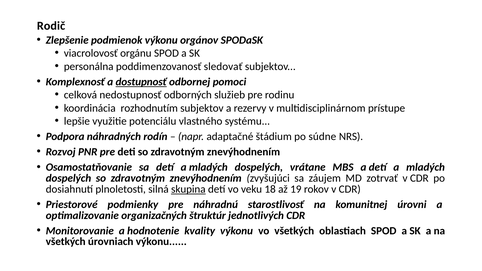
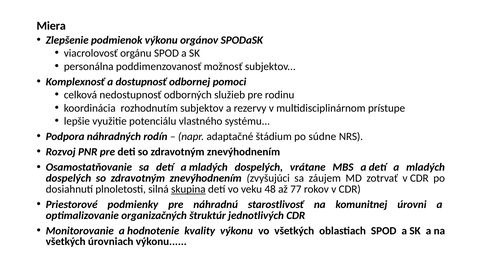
Rodič: Rodič -> Miera
sledovať: sledovať -> možnosť
dostupnosť underline: present -> none
18: 18 -> 48
19: 19 -> 77
